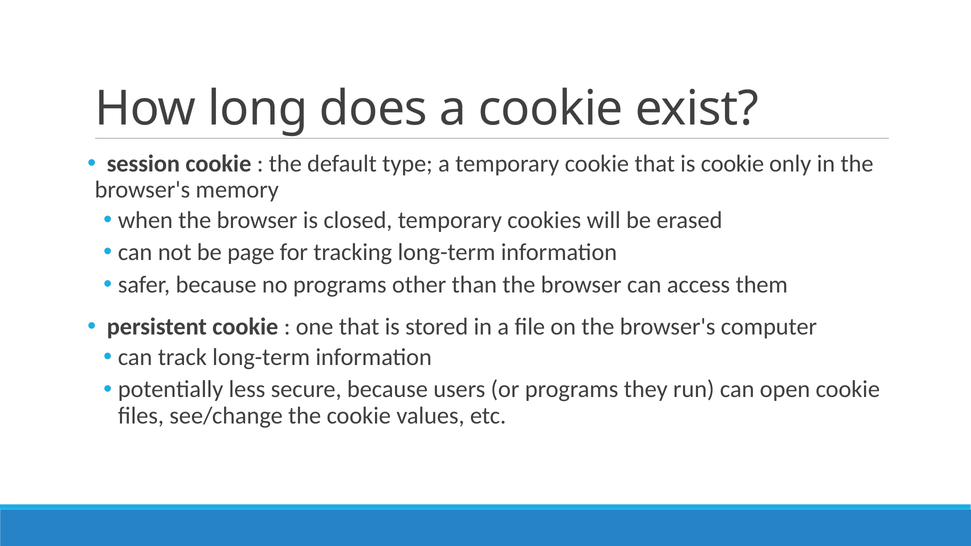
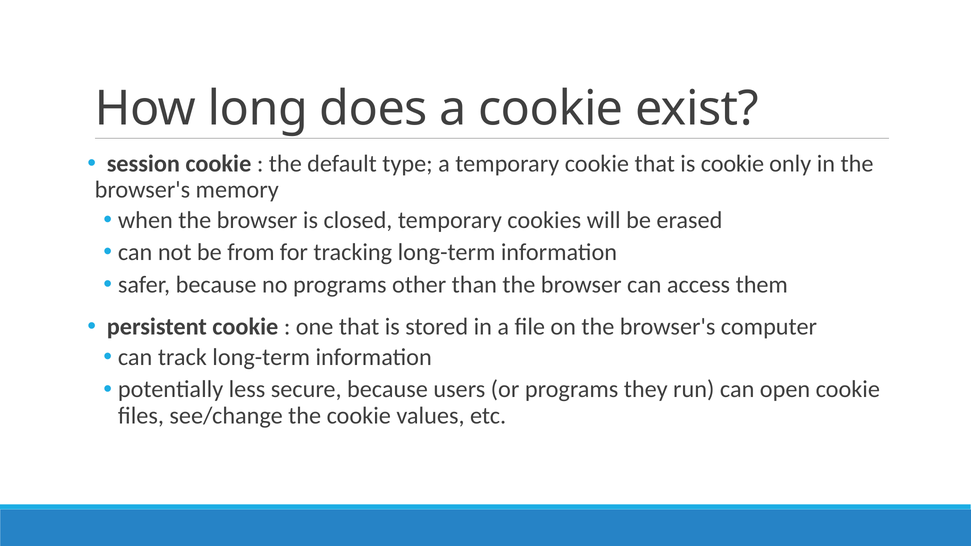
page: page -> from
